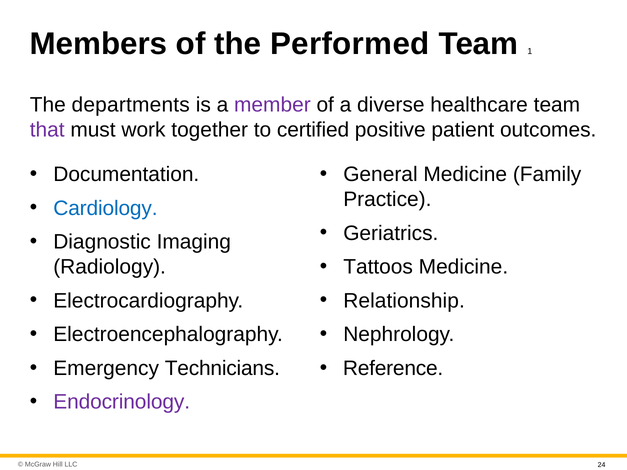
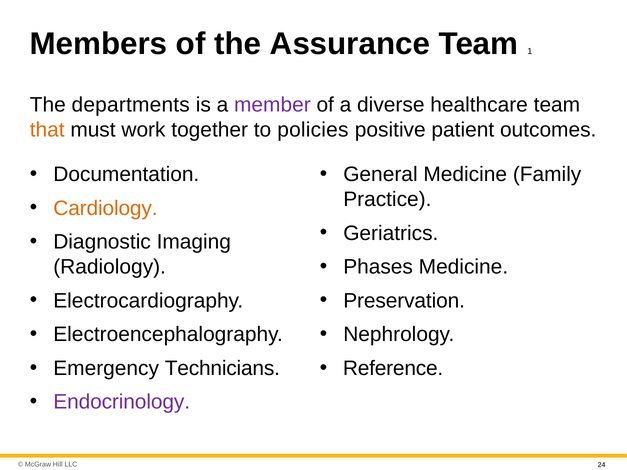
Performed: Performed -> Assurance
that colour: purple -> orange
certified: certified -> policies
Cardiology colour: blue -> orange
Tattoos: Tattoos -> Phases
Relationship: Relationship -> Preservation
